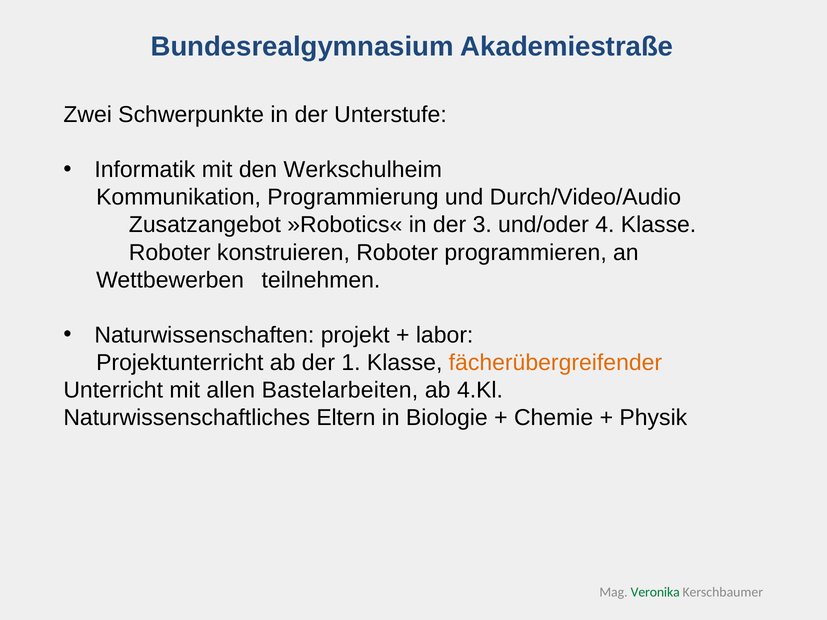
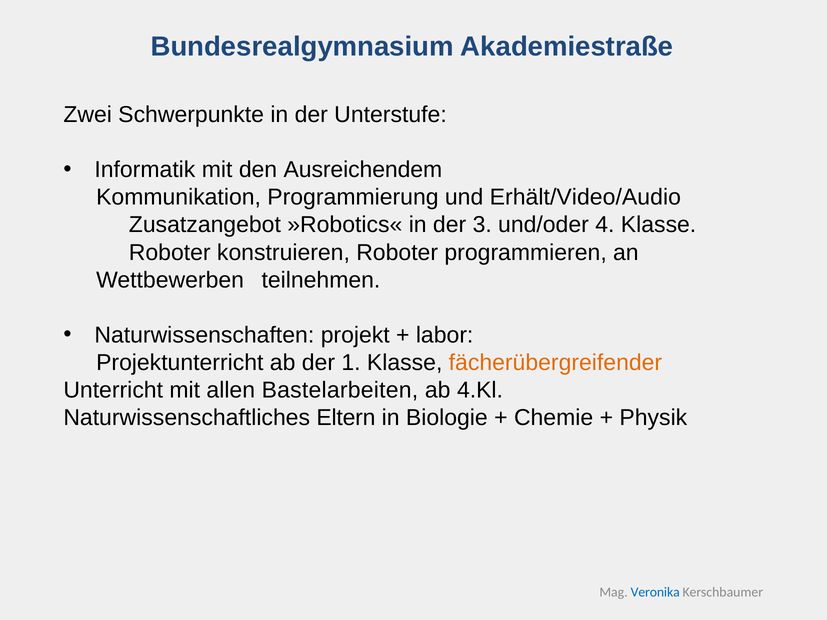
Werkschulheim: Werkschulheim -> Ausreichendem
Durch/Video/Audio: Durch/Video/Audio -> Erhält/Video/Audio
Veronika colour: green -> blue
